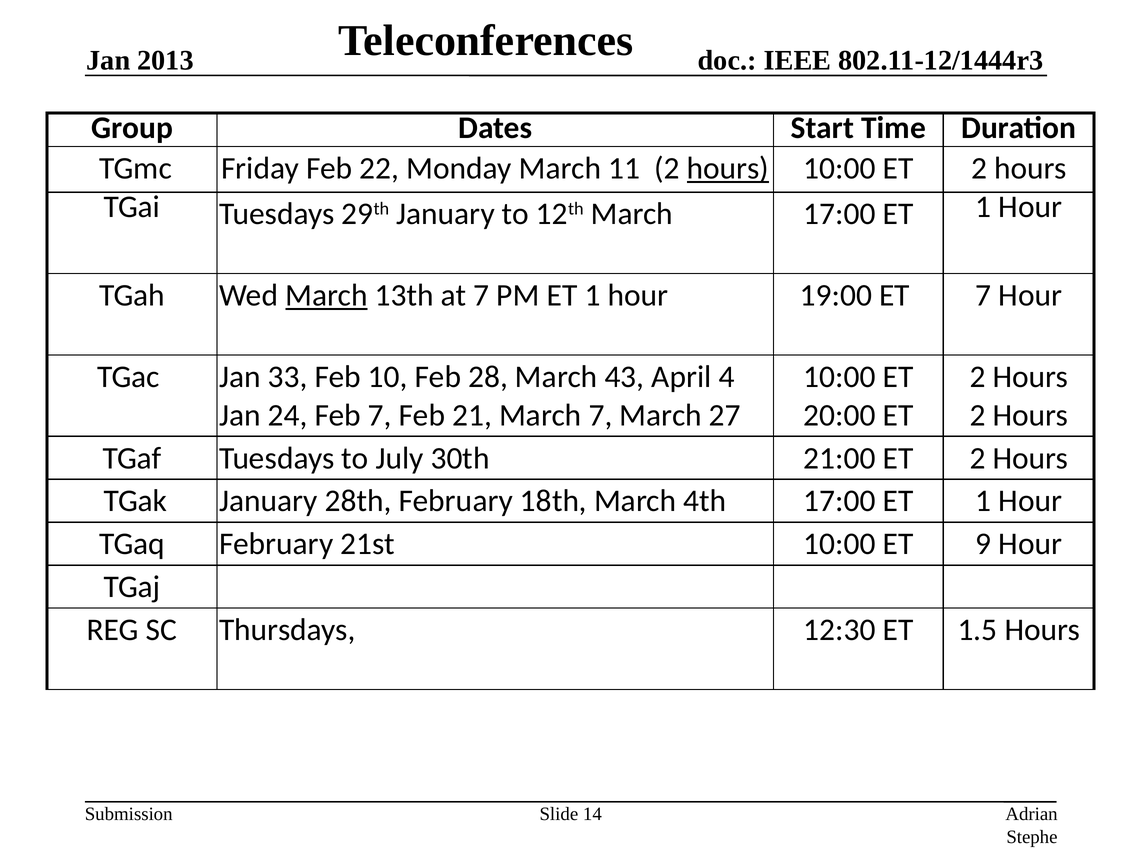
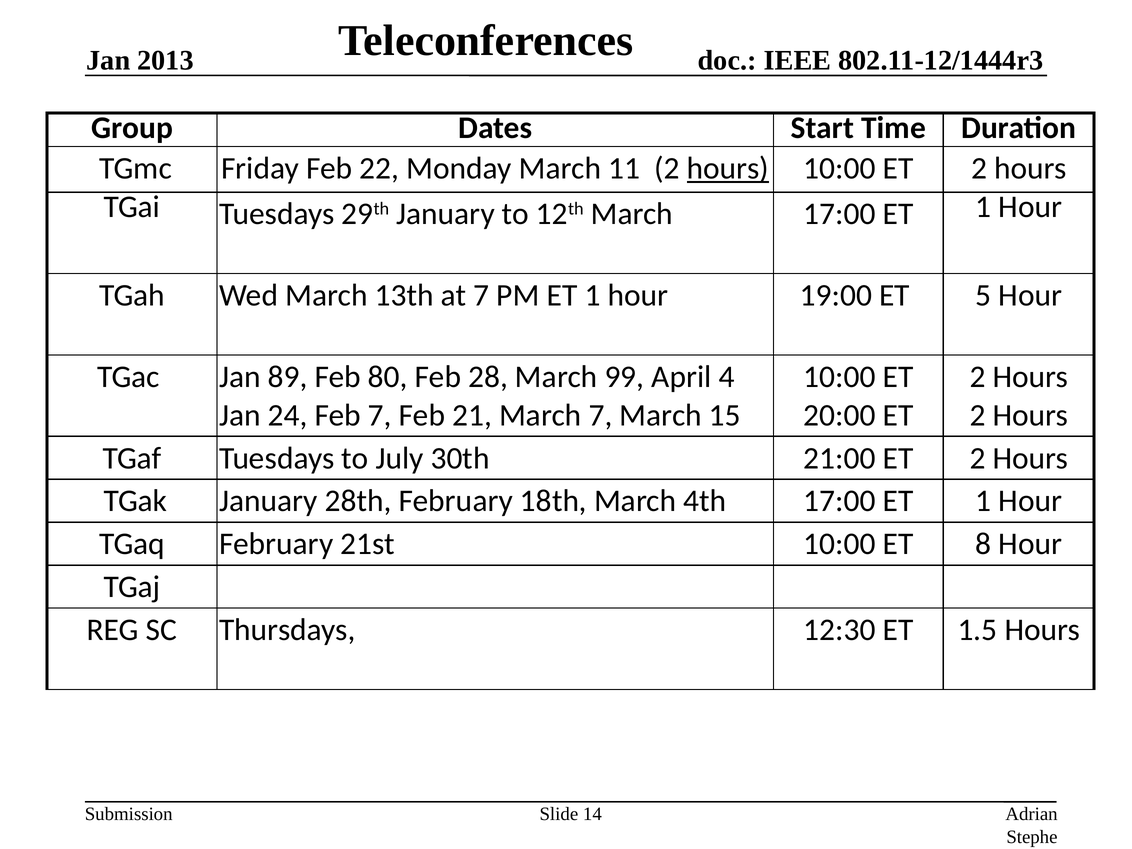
March at (327, 295) underline: present -> none
ET 7: 7 -> 5
33: 33 -> 89
10: 10 -> 80
43: 43 -> 99
27: 27 -> 15
9: 9 -> 8
